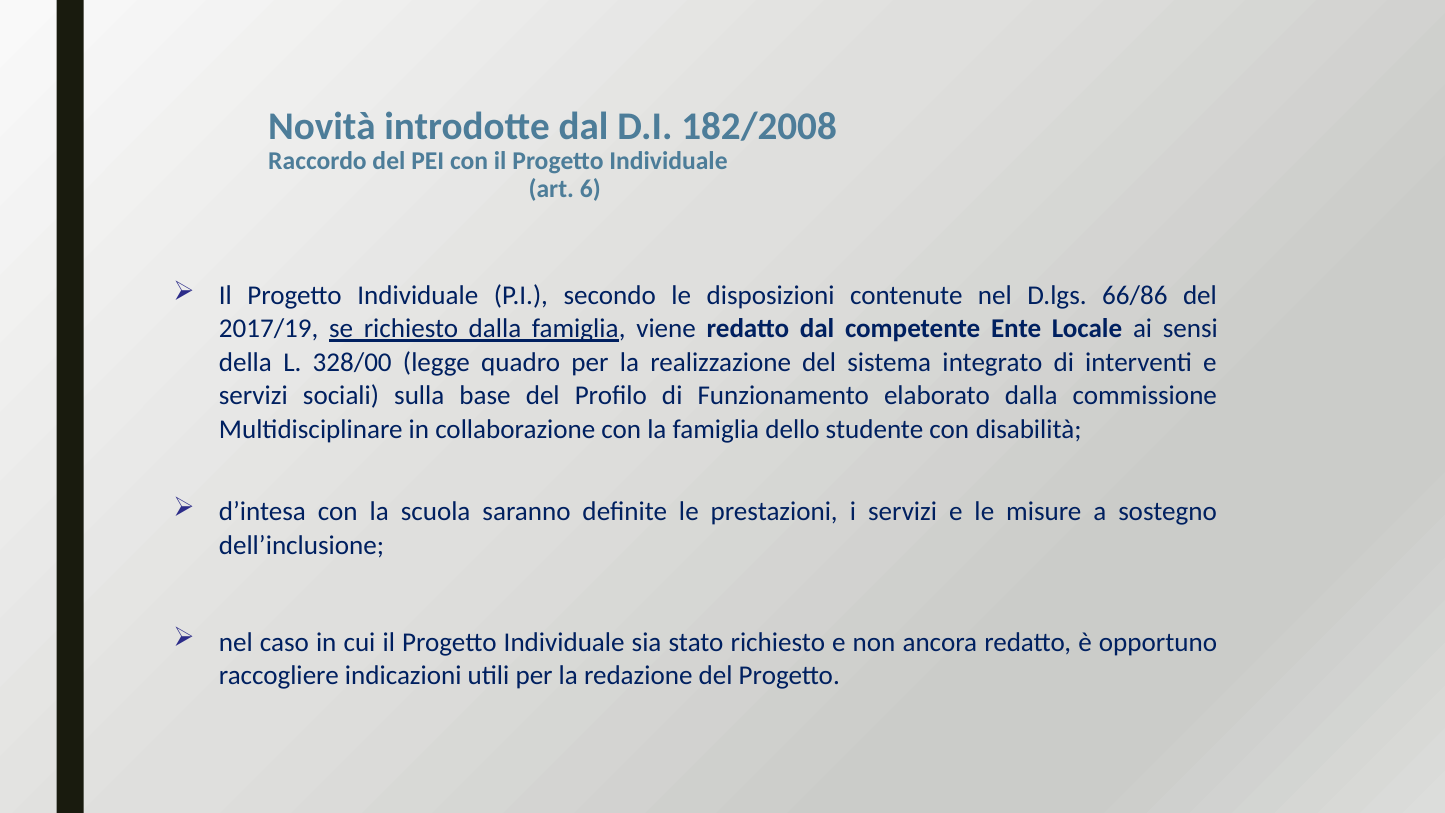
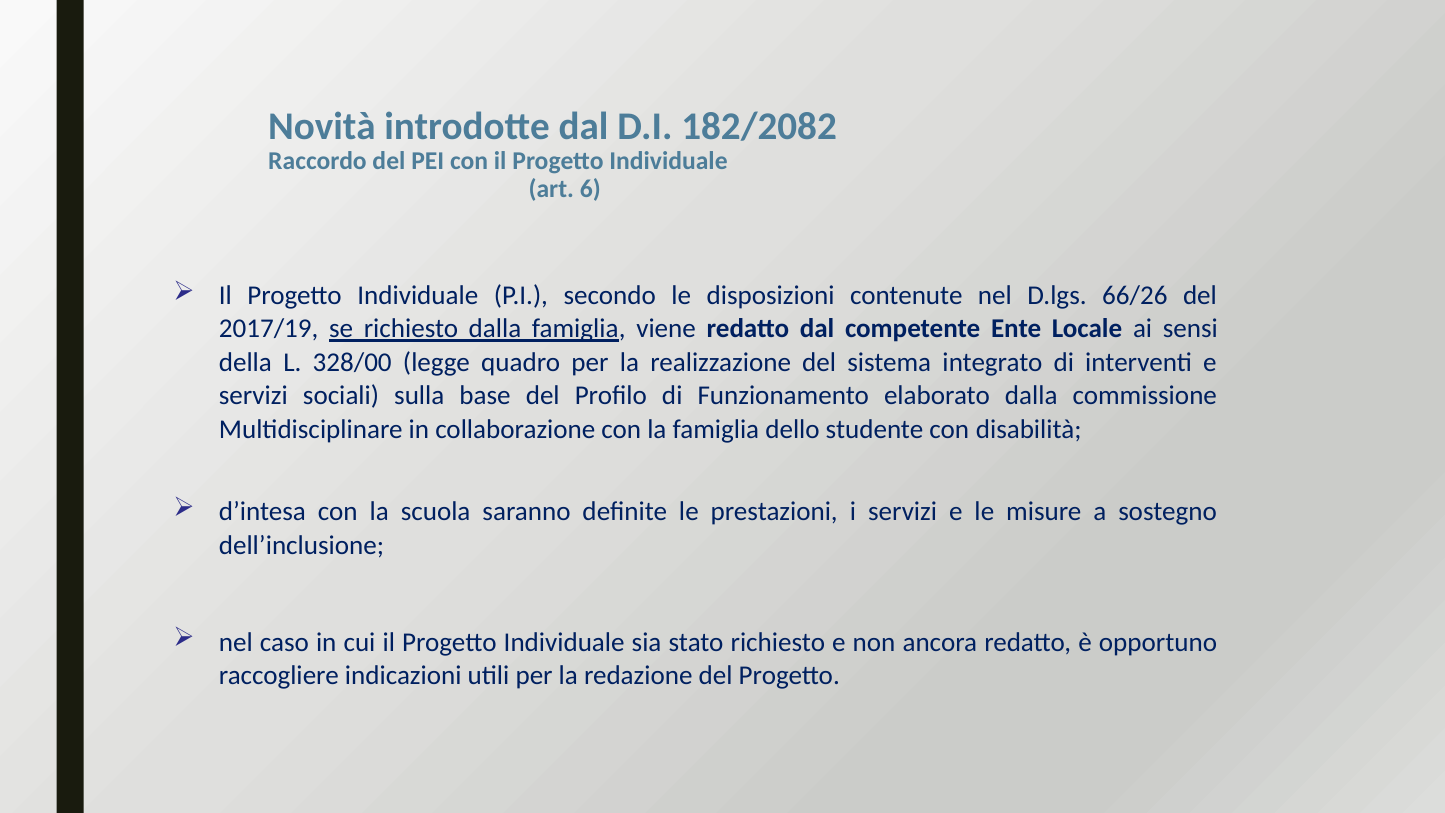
182/2008: 182/2008 -> 182/2082
66/86: 66/86 -> 66/26
